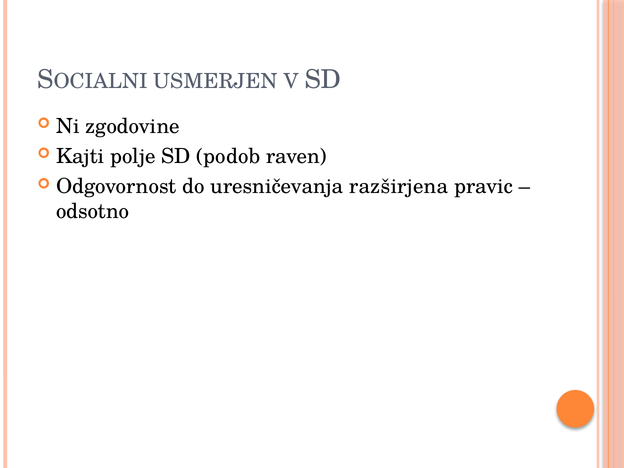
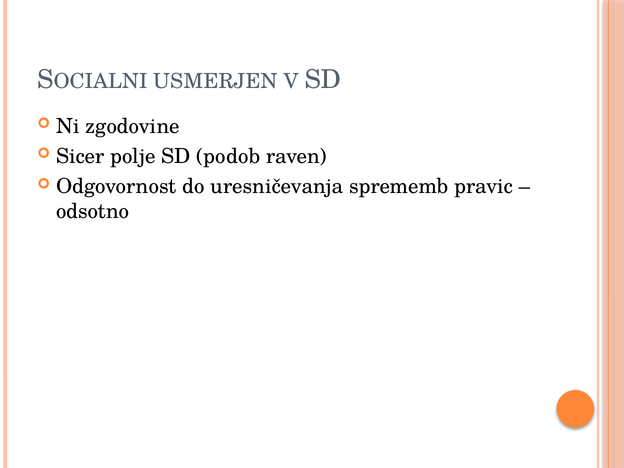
Kajti: Kajti -> Sicer
razširjena: razširjena -> sprememb
